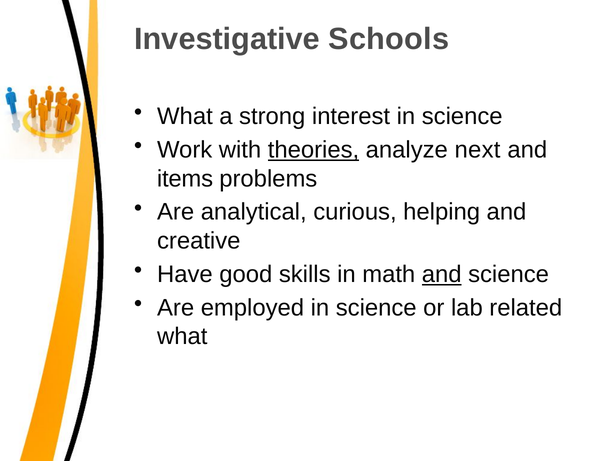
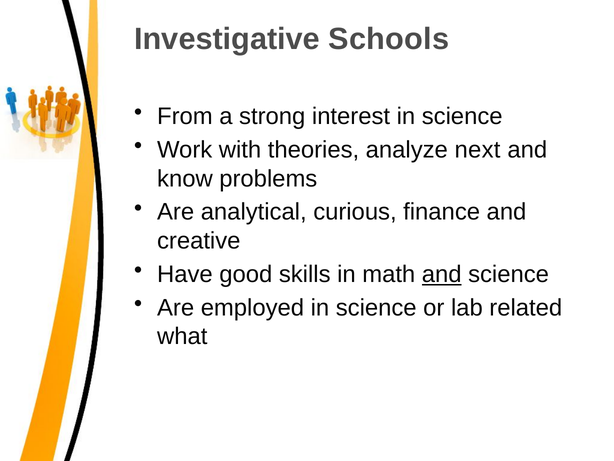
What at (185, 116): What -> From
theories underline: present -> none
items: items -> know
helping: helping -> finance
